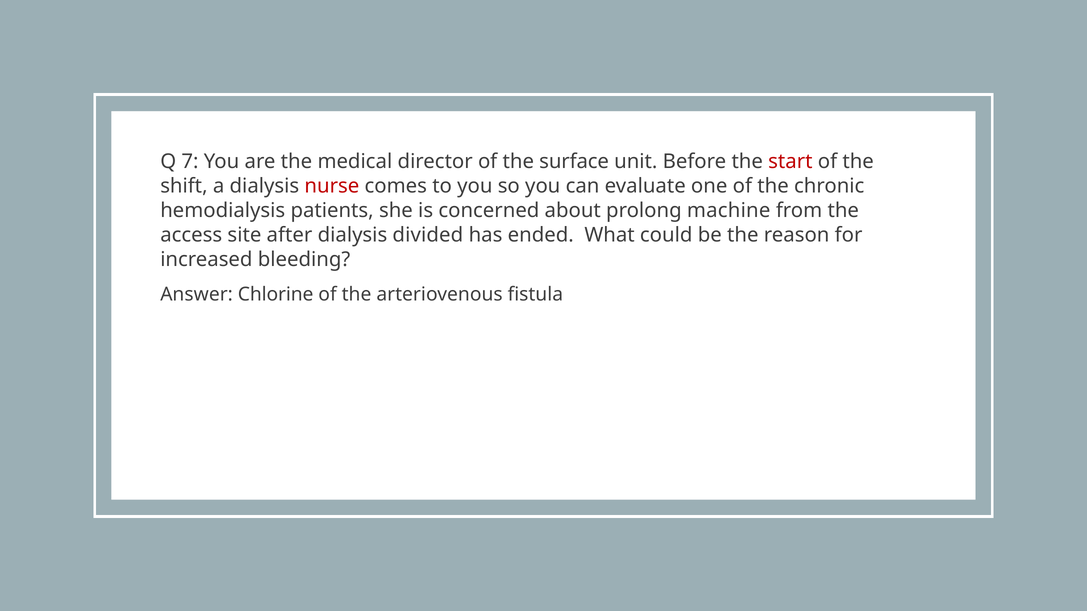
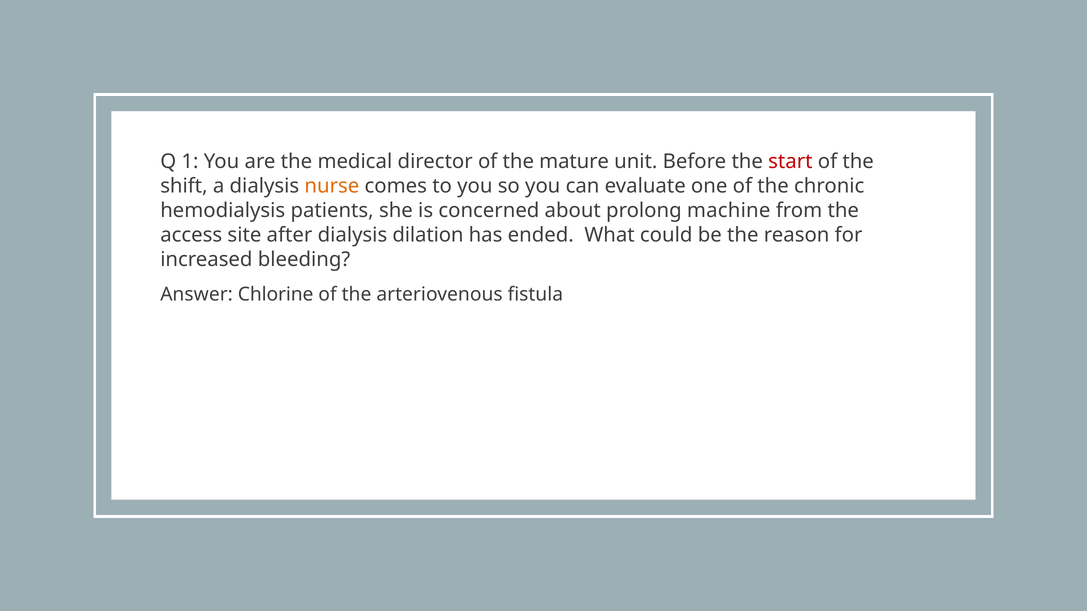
7: 7 -> 1
surface: surface -> mature
nurse colour: red -> orange
divided: divided -> dilation
